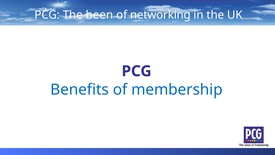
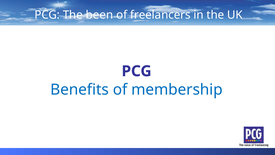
networking: networking -> freelancers
